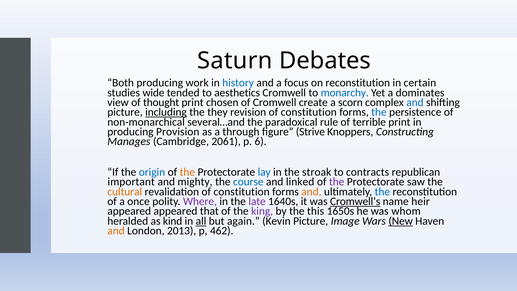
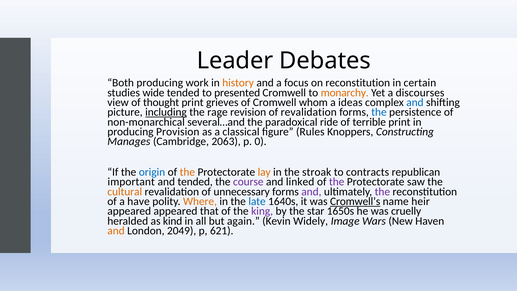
Saturn: Saturn -> Leader
history colour: blue -> orange
aesthetics: aesthetics -> presented
monarchy colour: blue -> orange
dominates: dominates -> discourses
chosen: chosen -> grieves
create: create -> whom
scorn: scorn -> ideas
they: they -> rage
revision of constitution: constitution -> revalidation
rule: rule -> ride
through: through -> classical
Strive: Strive -> Rules
2061: 2061 -> 2063
6: 6 -> 0
lay colour: blue -> orange
and mighty: mighty -> tended
course colour: blue -> purple
revalidation of constitution: constitution -> unnecessary
and at (311, 192) colour: orange -> purple
the at (382, 192) colour: blue -> purple
once: once -> have
Where colour: purple -> orange
late colour: purple -> blue
this: this -> star
whom: whom -> cruelly
all underline: present -> none
Kevin Picture: Picture -> Widely
New underline: present -> none
2013: 2013 -> 2049
462: 462 -> 621
